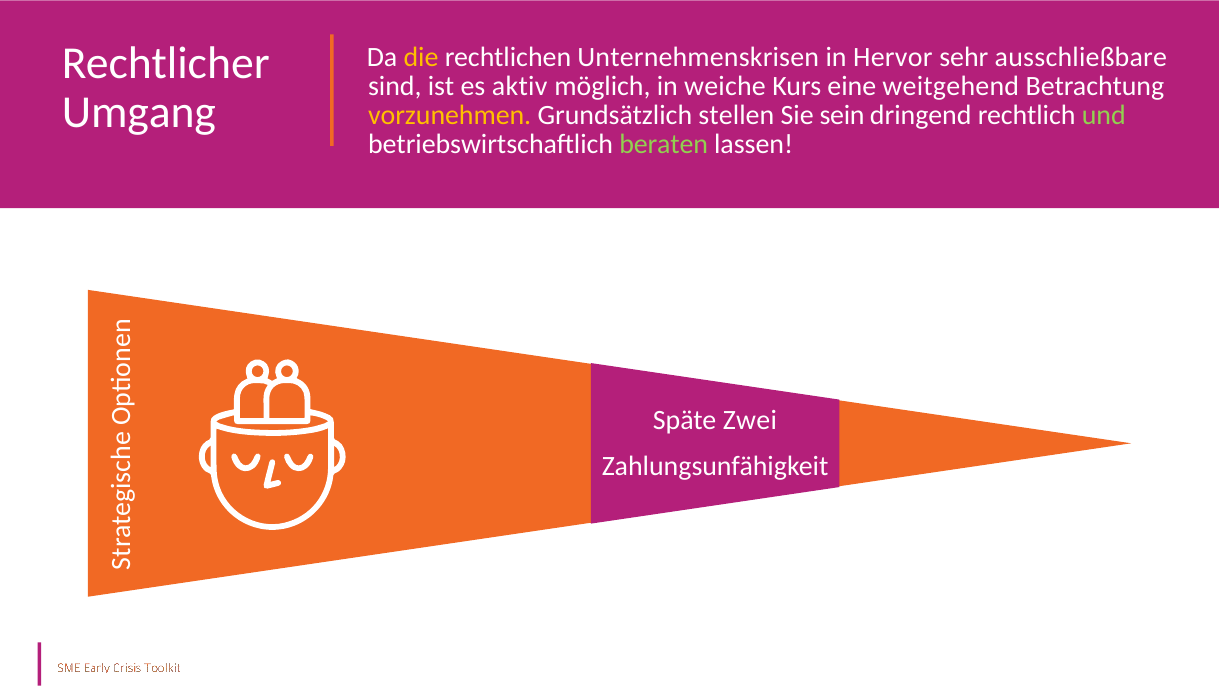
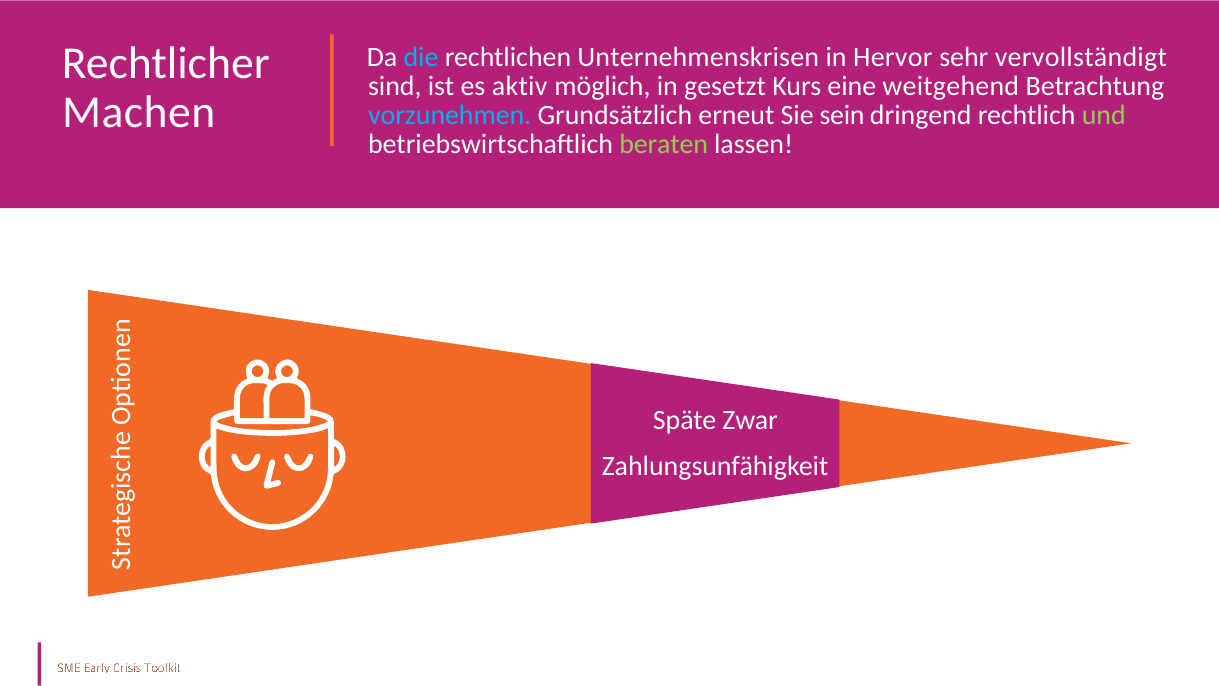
die colour: yellow -> light blue
ausschließbare: ausschließbare -> vervollständigt
weiche: weiche -> gesetzt
Umgang: Umgang -> Machen
vorzunehmen colour: yellow -> light blue
stellen: stellen -> erneut
Zwei: Zwei -> Zwar
